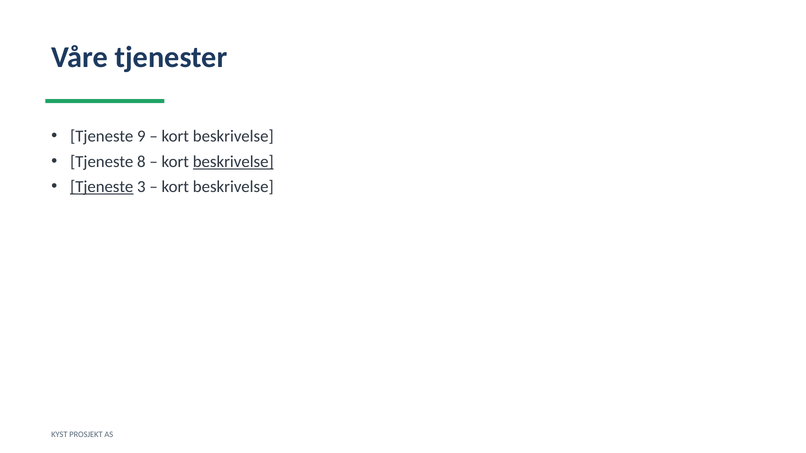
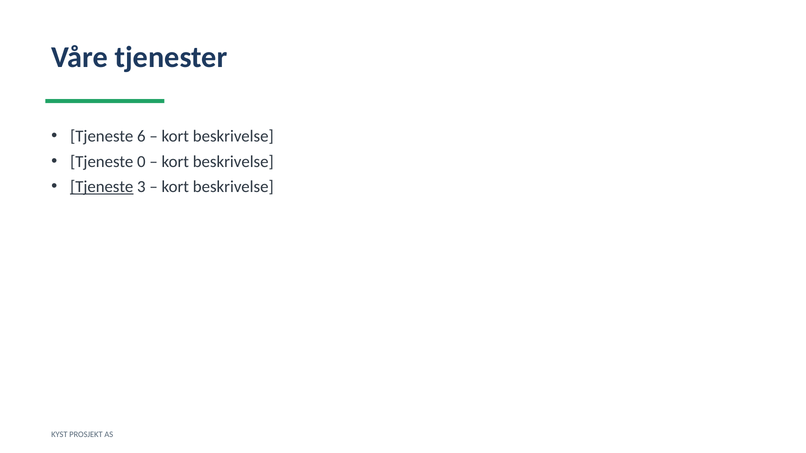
9: 9 -> 6
8: 8 -> 0
beskrivelse at (233, 162) underline: present -> none
